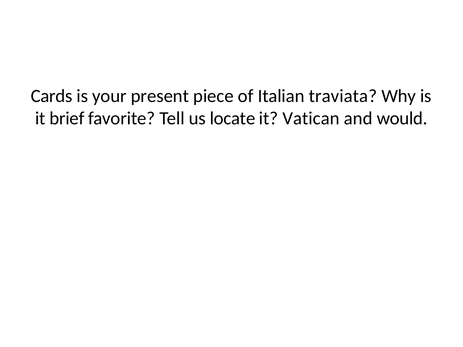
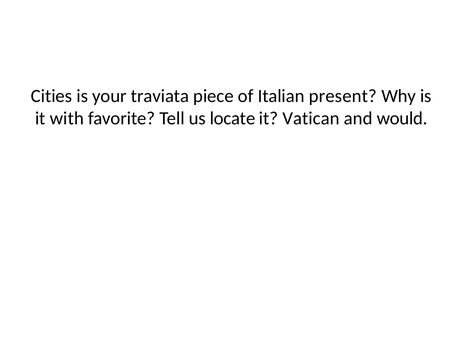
Cards: Cards -> Cities
present: present -> traviata
traviata: traviata -> present
brief: brief -> with
